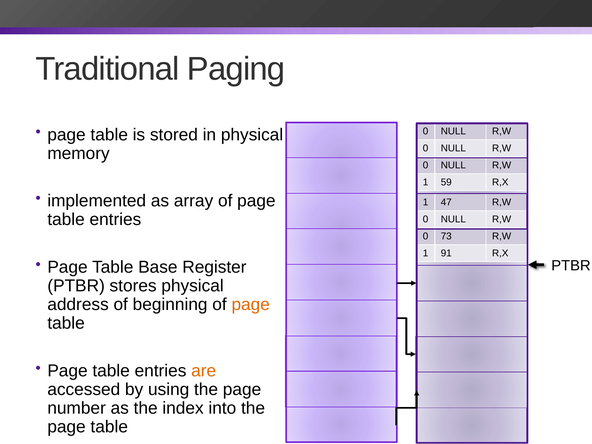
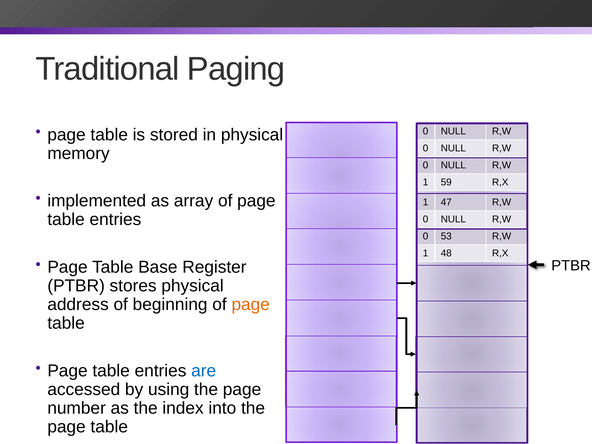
73: 73 -> 53
91: 91 -> 48
are colour: orange -> blue
